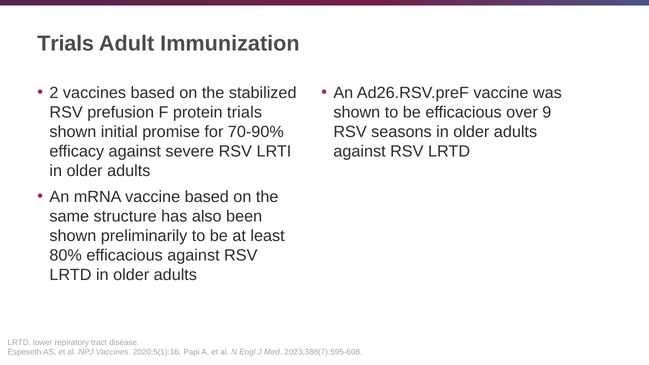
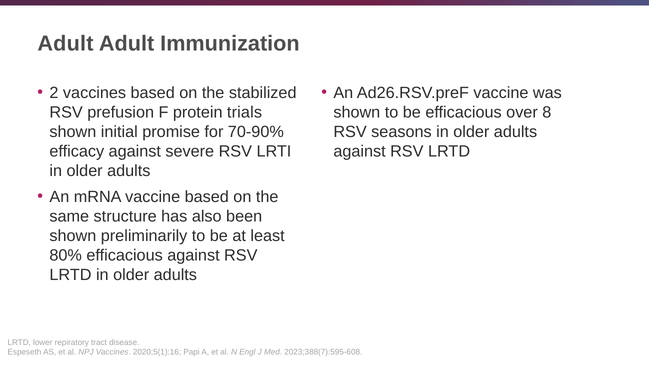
Trials at (66, 44): Trials -> Adult
9: 9 -> 8
